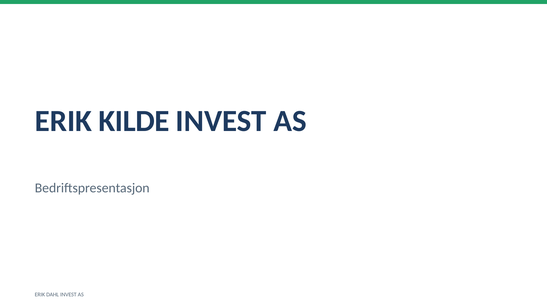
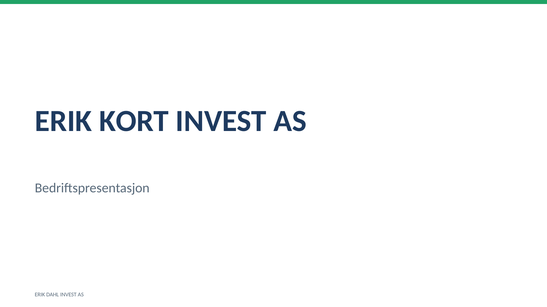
KILDE: KILDE -> KORT
